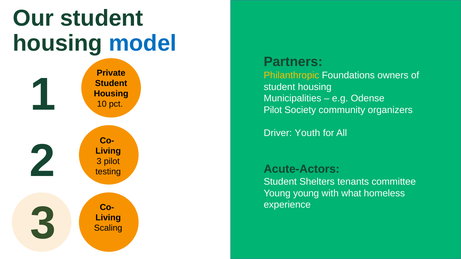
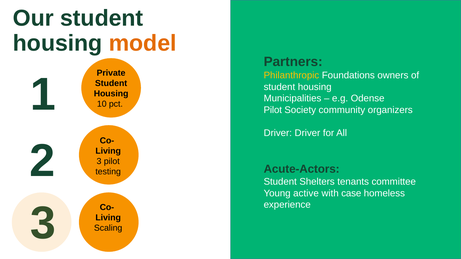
model colour: blue -> orange
Driver Youth: Youth -> Driver
Young young: young -> active
what: what -> case
